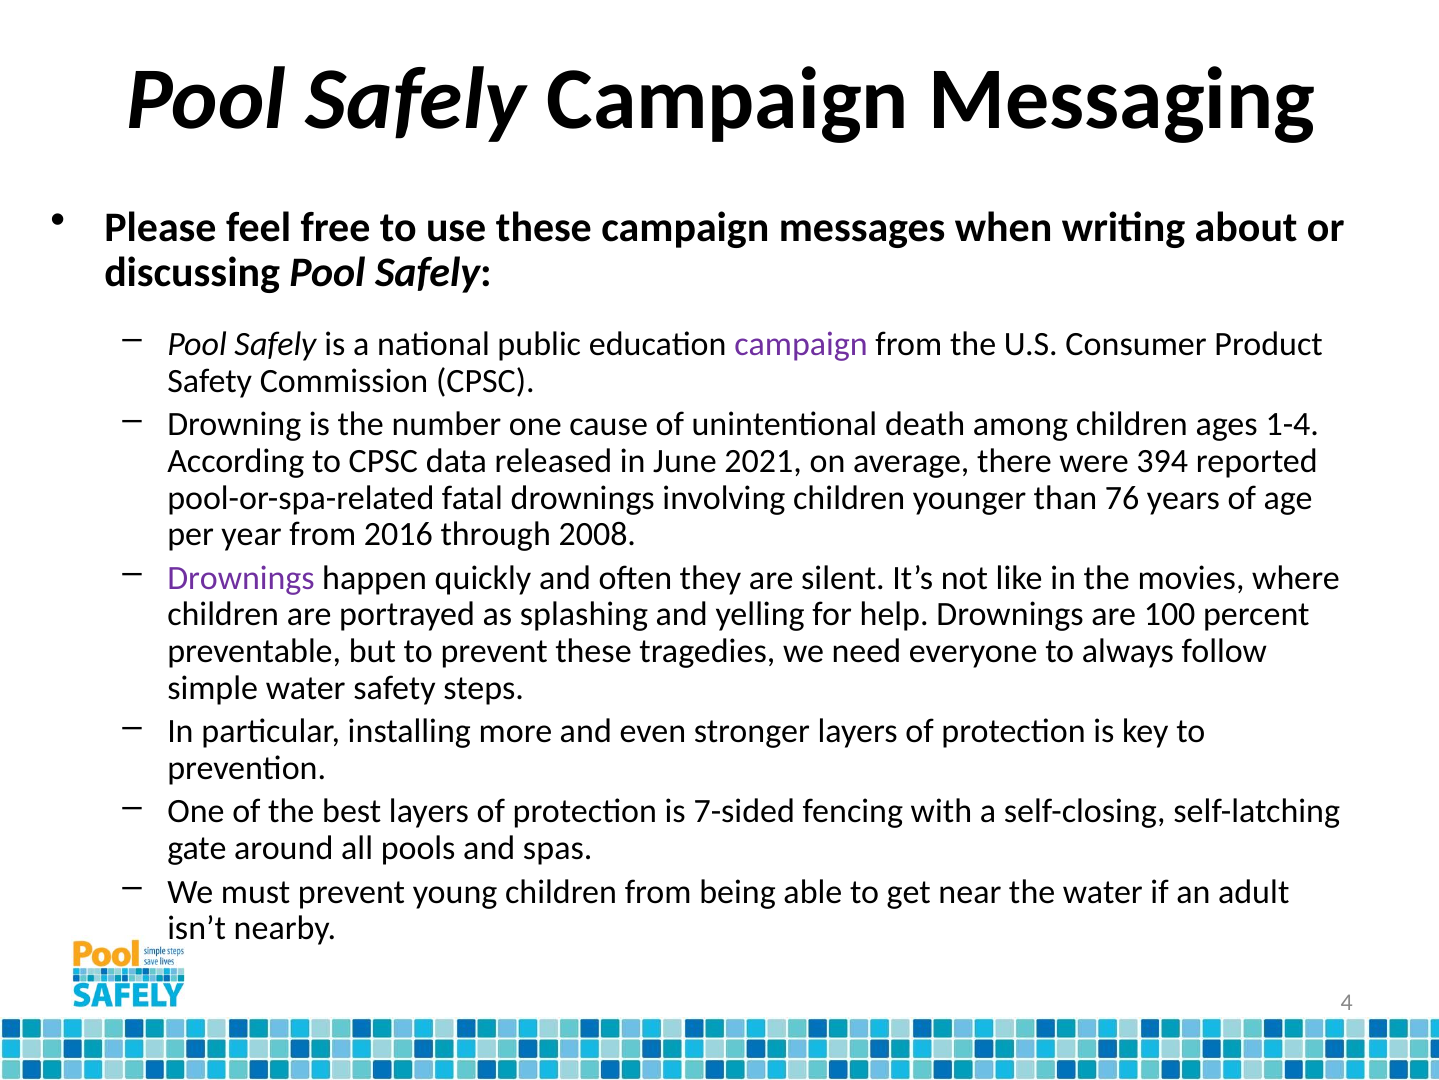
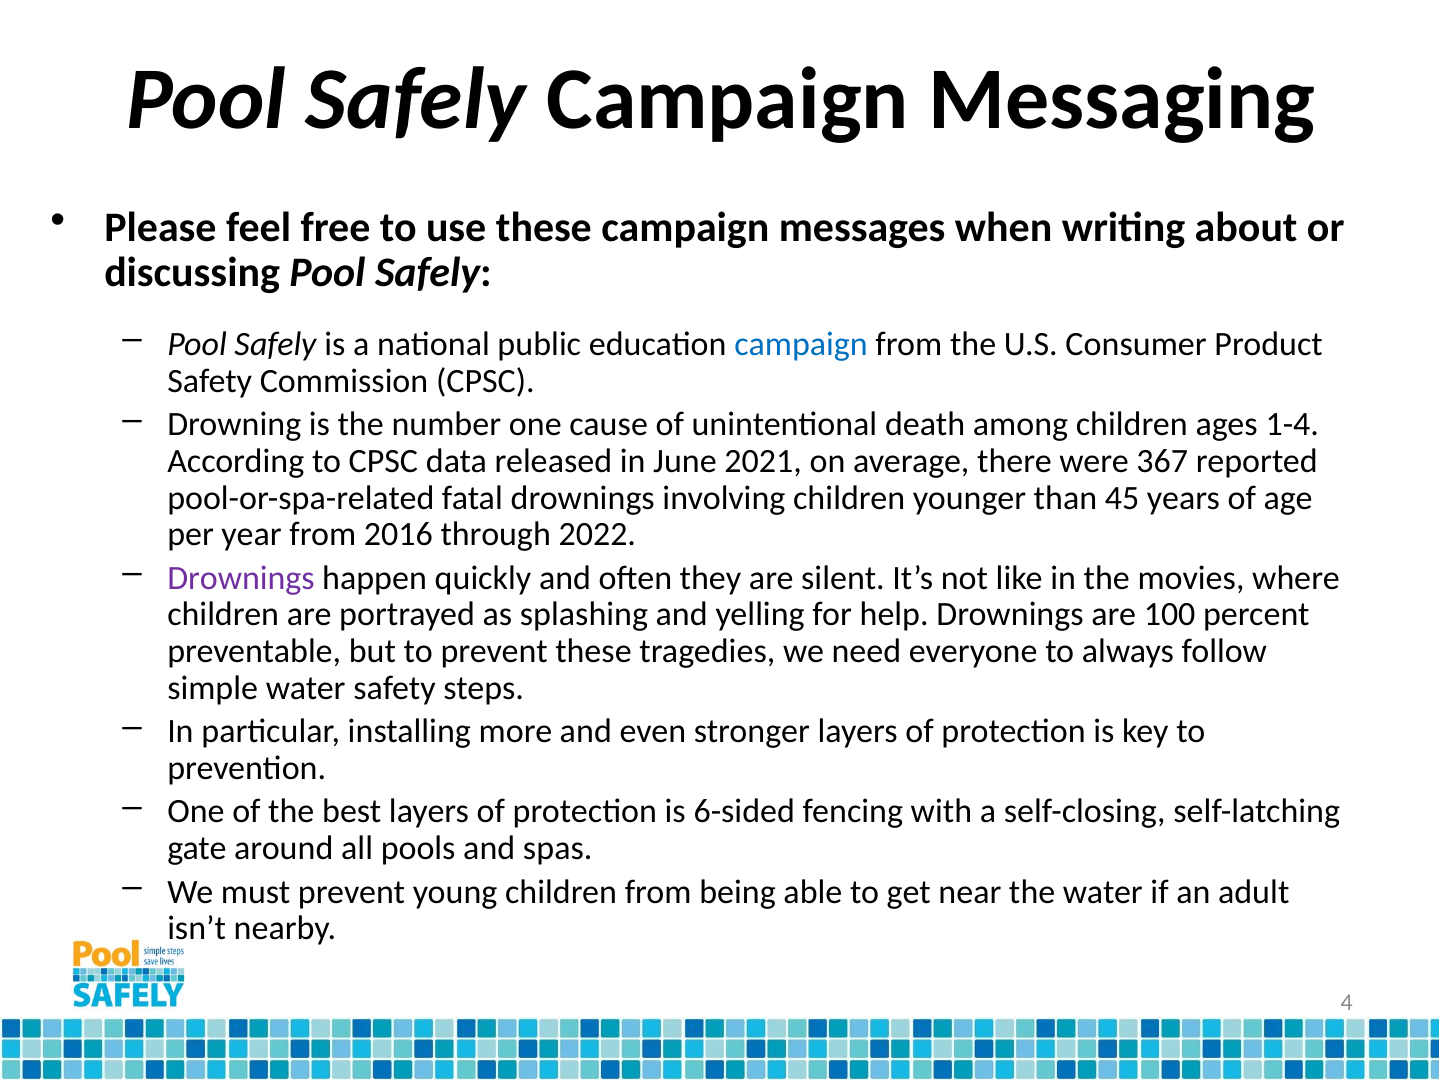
campaign at (801, 344) colour: purple -> blue
394: 394 -> 367
76: 76 -> 45
2008: 2008 -> 2022
7-sided: 7-sided -> 6-sided
